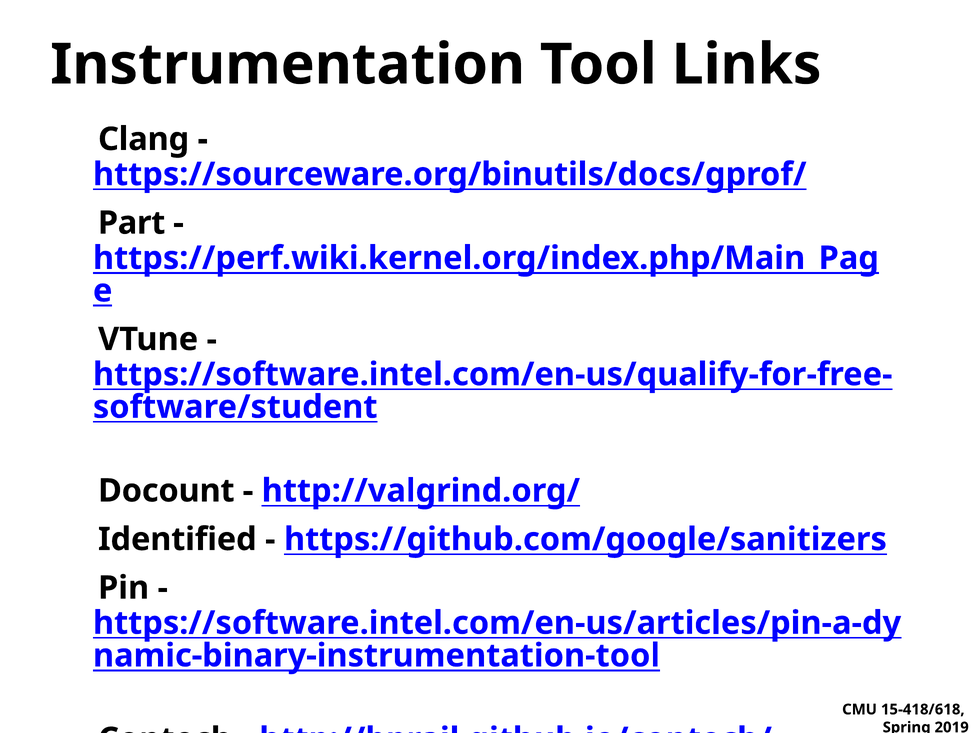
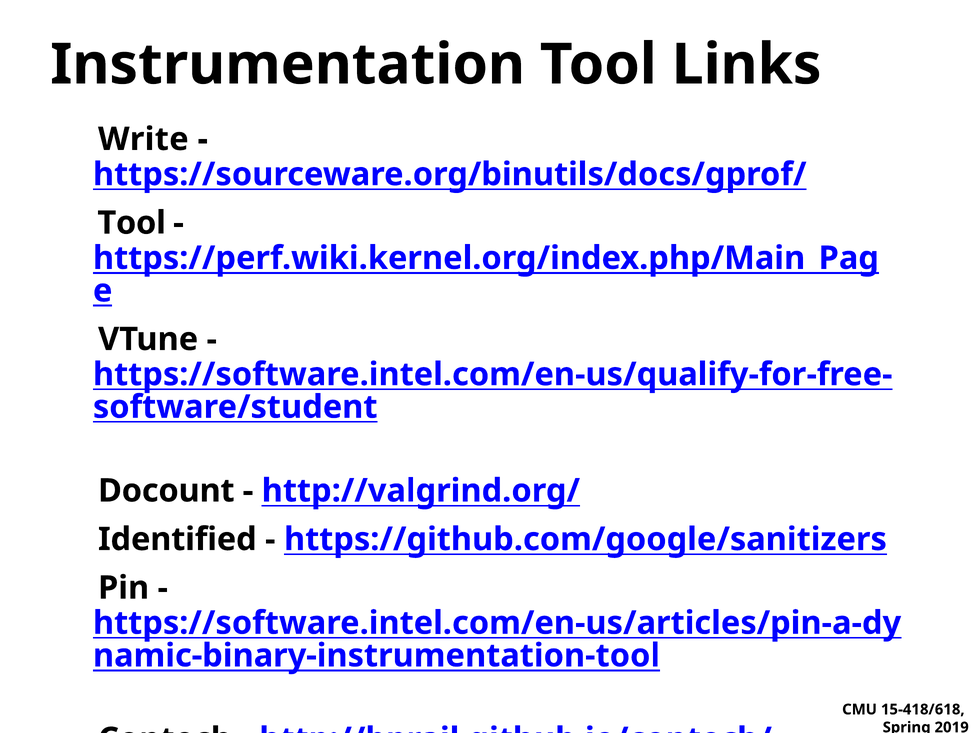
Clang: Clang -> Write
Part at (132, 223): Part -> Tool
